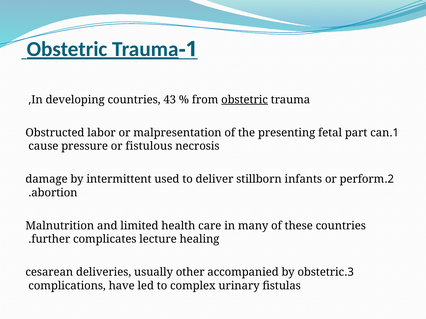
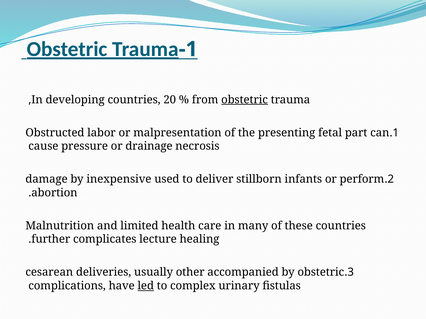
43: 43 -> 20
fistulous: fistulous -> drainage
intermittent: intermittent -> inexpensive
led underline: none -> present
